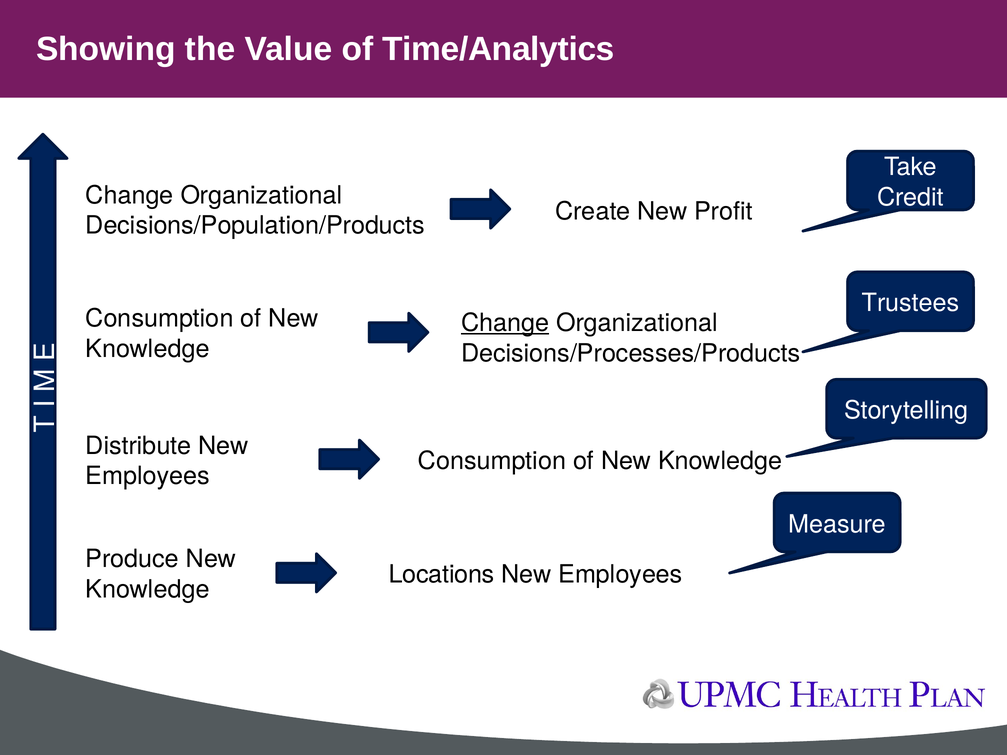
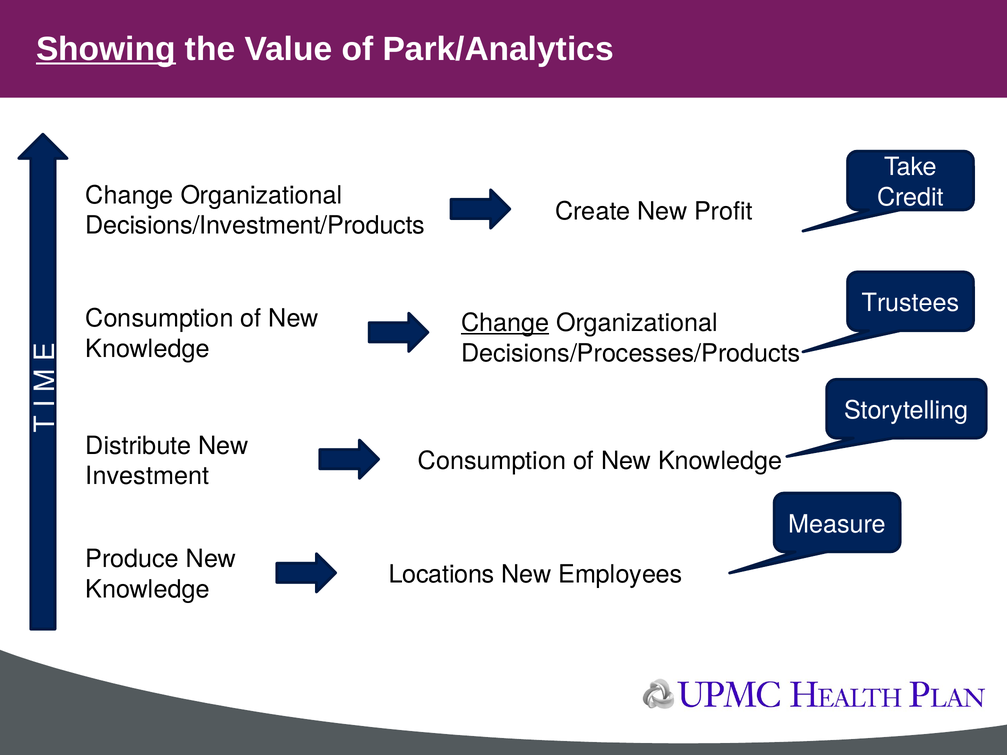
Showing underline: none -> present
Time/Analytics: Time/Analytics -> Park/Analytics
Decisions/Population/Products: Decisions/Population/Products -> Decisions/Investment/Products
Employees at (148, 476): Employees -> Investment
